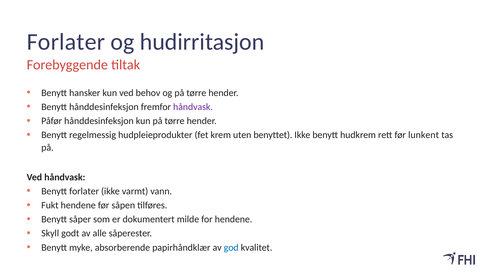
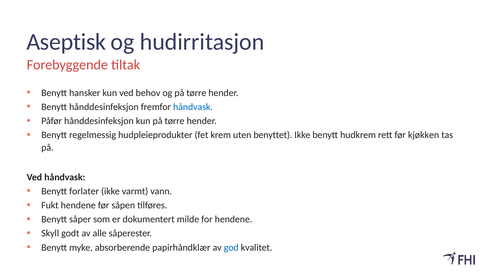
Forlater at (66, 42): Forlater -> Aseptisk
håndvask at (193, 107) colour: purple -> blue
lunkent: lunkent -> kjøkken
